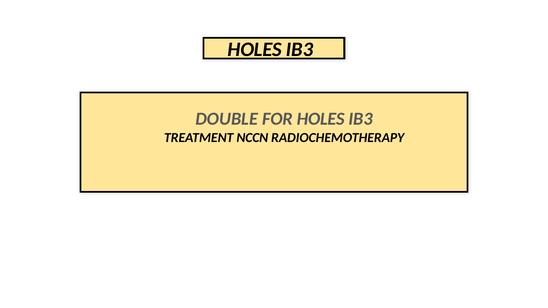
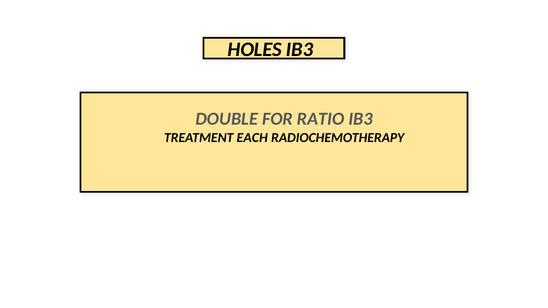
FOR HOLES: HOLES -> RATIO
NCCN: NCCN -> EACH
